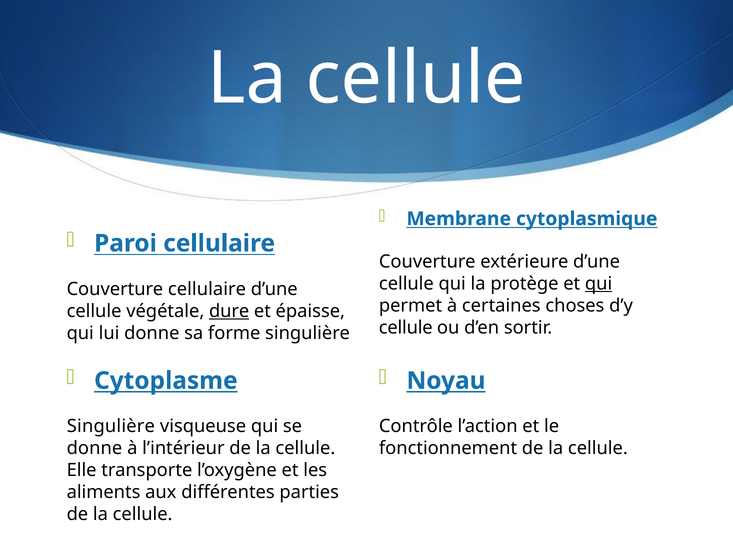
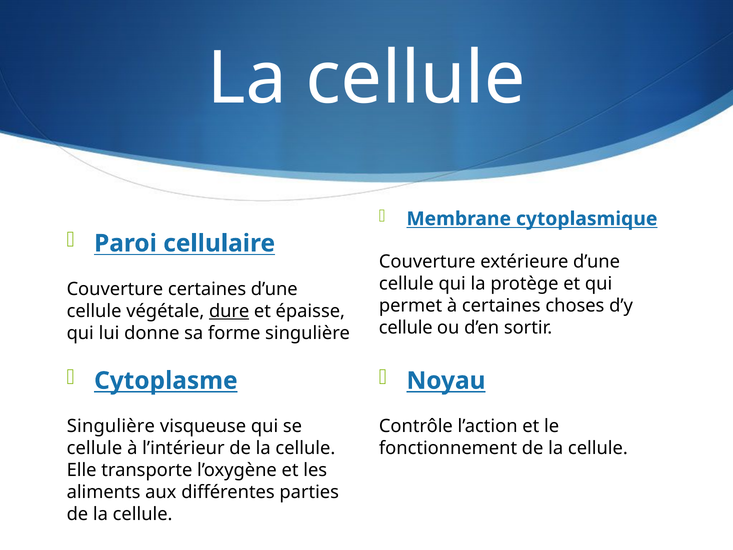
qui at (599, 284) underline: present -> none
Couverture cellulaire: cellulaire -> certaines
donne at (94, 448): donne -> cellule
